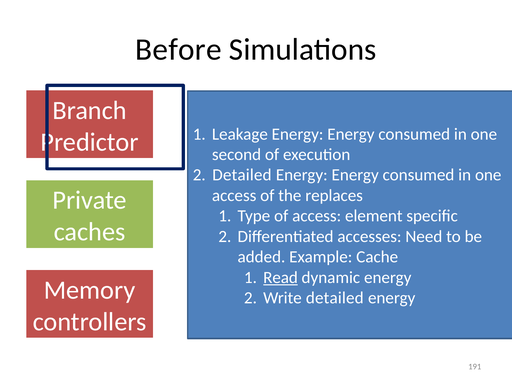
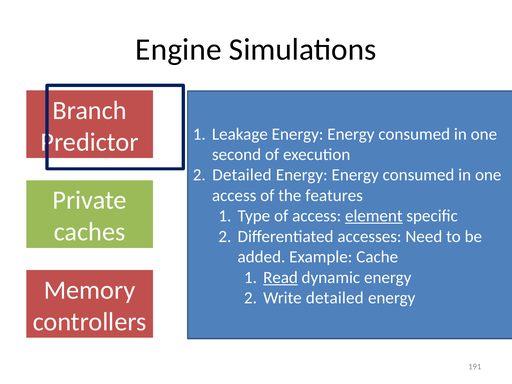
Before: Before -> Engine
replaces: replaces -> features
element underline: none -> present
